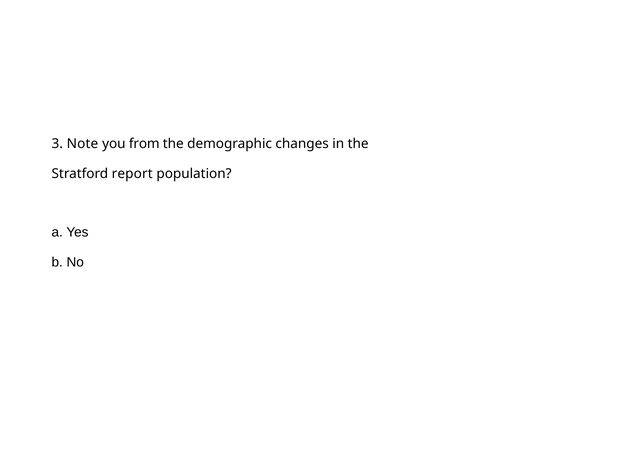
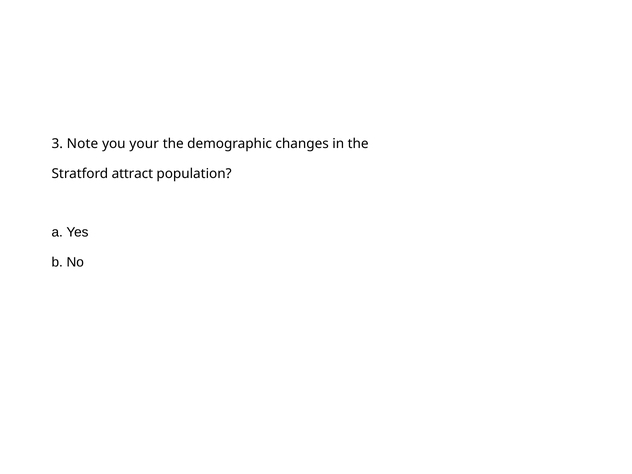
from: from -> your
report: report -> attract
